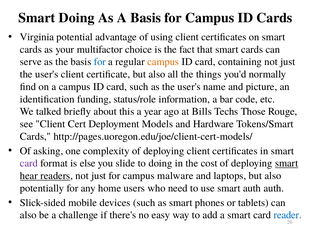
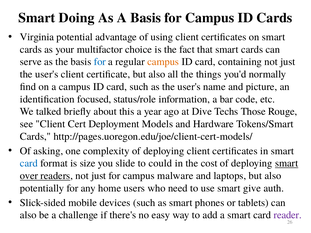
funding: funding -> focused
Bills: Bills -> Dive
card at (29, 163) colour: purple -> blue
else: else -> size
to doing: doing -> could
hear: hear -> over
smart auth: auth -> give
reader colour: blue -> purple
